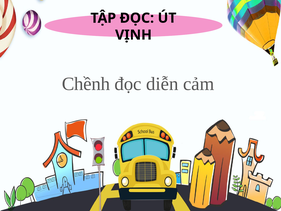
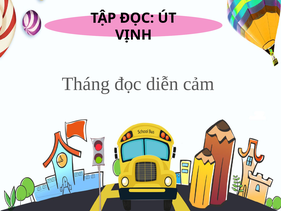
Chềnh: Chềnh -> Tháng
